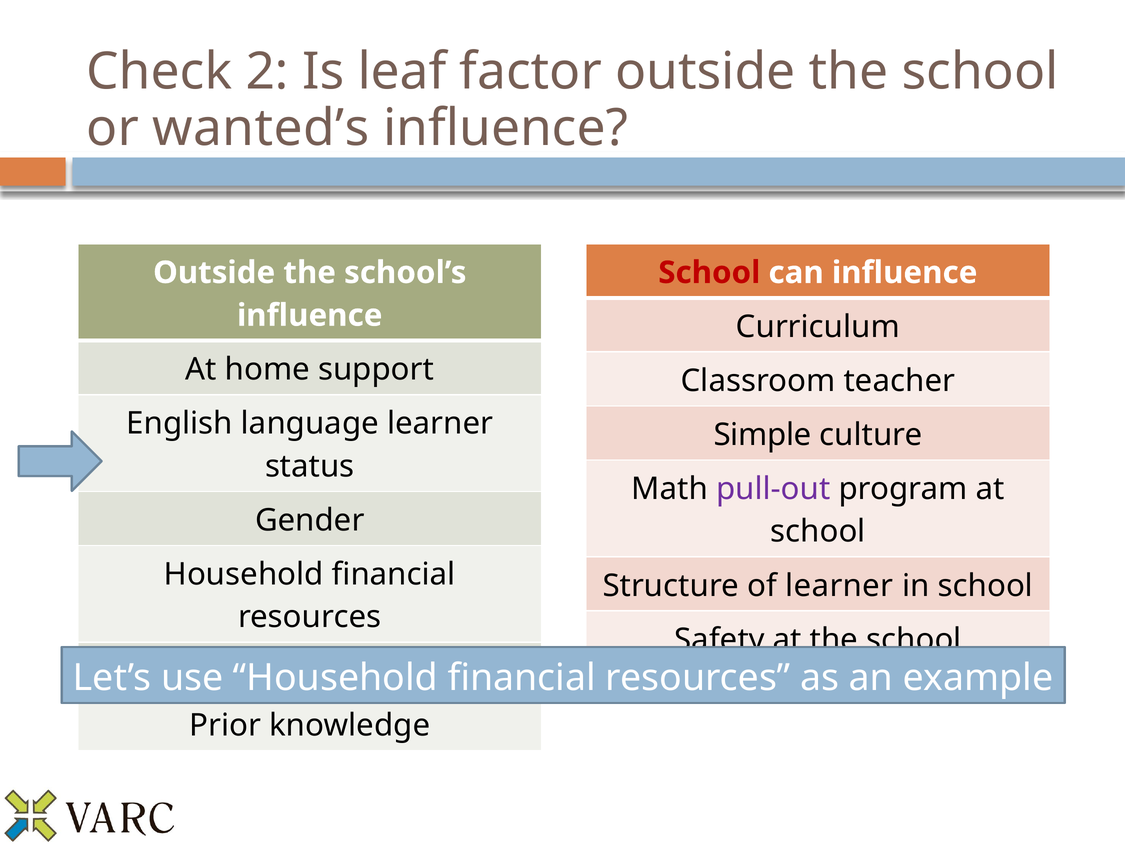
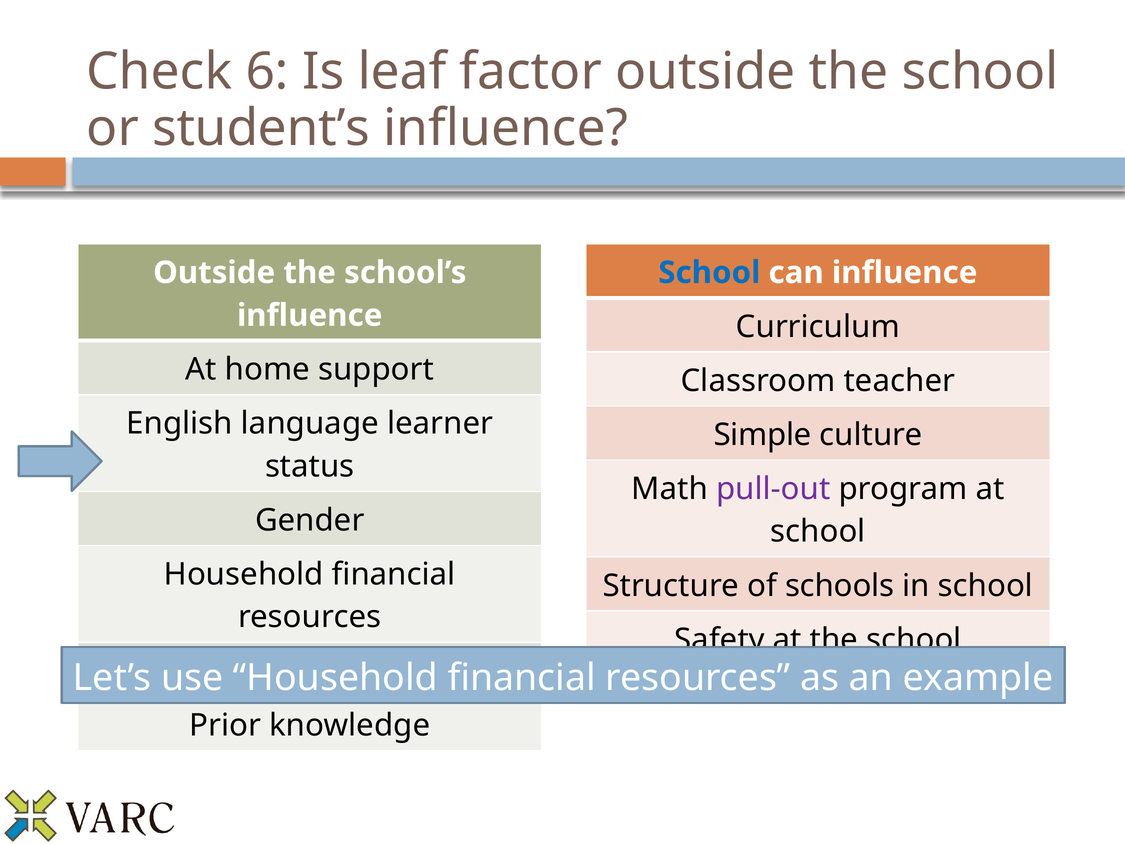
2: 2 -> 6
wanted’s: wanted’s -> student’s
School at (709, 273) colour: red -> blue
of learner: learner -> schools
